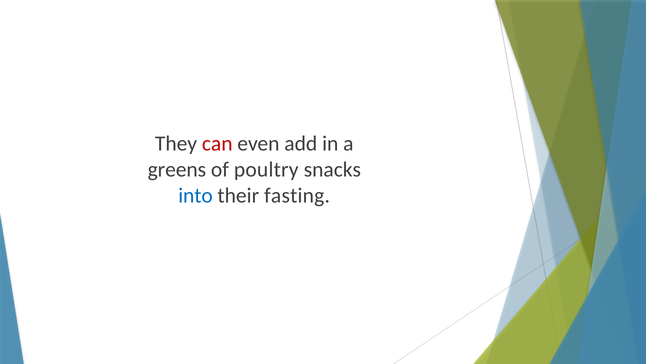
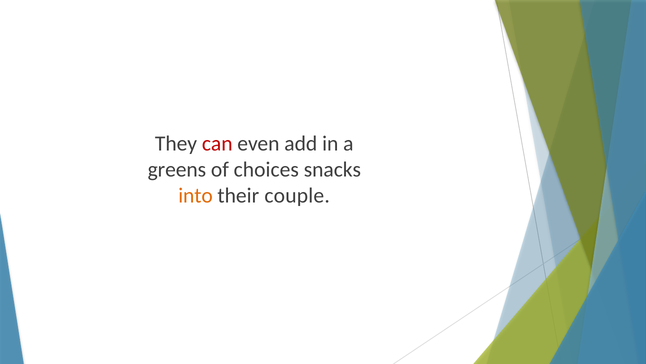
poultry: poultry -> choices
into colour: blue -> orange
fasting: fasting -> couple
